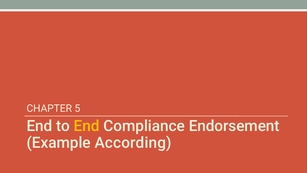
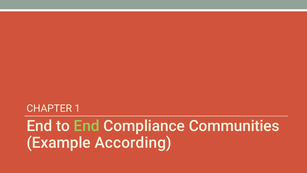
5: 5 -> 1
End at (87, 126) colour: yellow -> light green
Endorsement: Endorsement -> Communities
